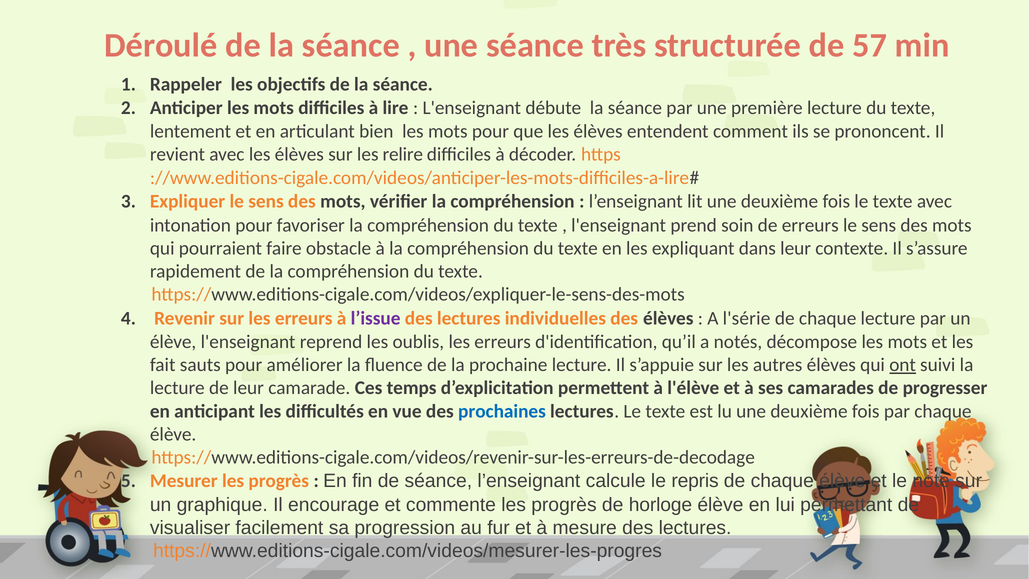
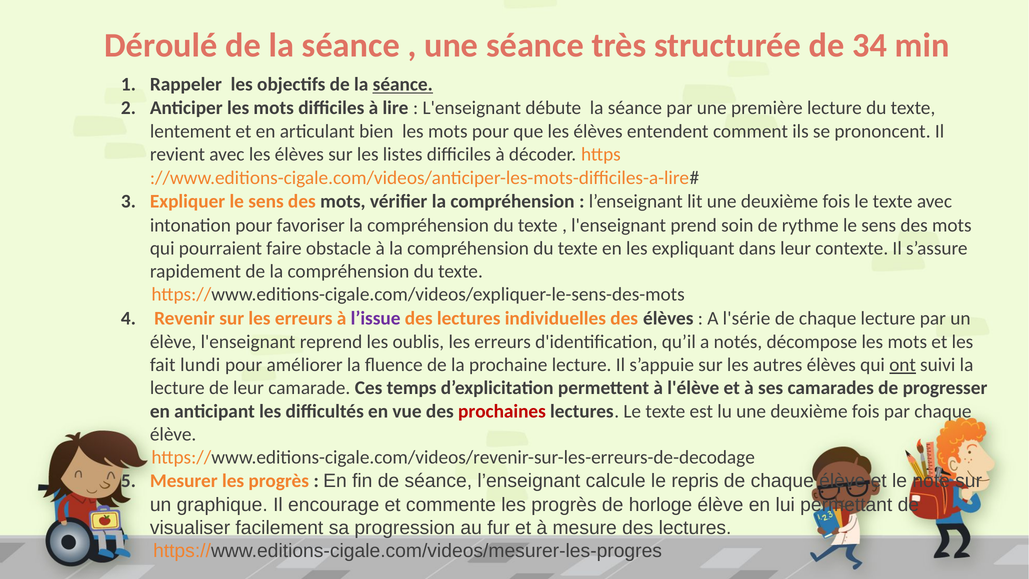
57: 57 -> 34
séance at (403, 85) underline: none -> present
relire: relire -> listes
de erreurs: erreurs -> rythme
sauts: sauts -> lundi
prochaines colour: blue -> red
